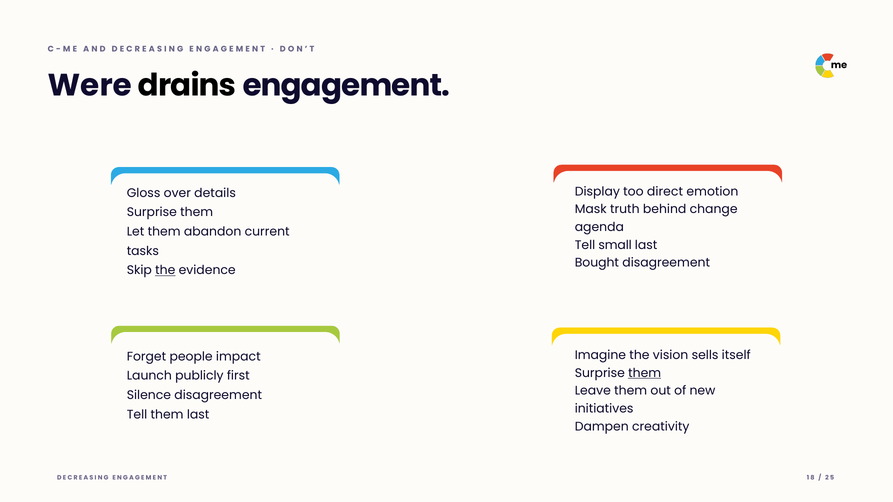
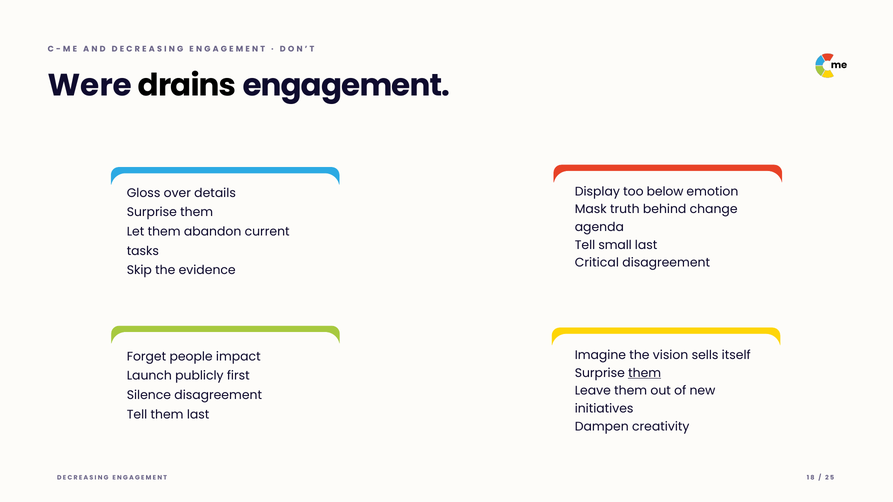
direct: direct -> below
Bought: Bought -> Critical
the at (165, 270) underline: present -> none
